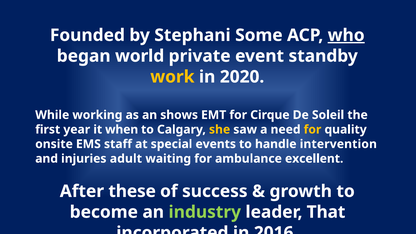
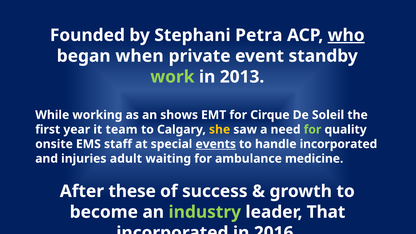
Some: Some -> Petra
world: world -> when
work colour: yellow -> light green
2020: 2020 -> 2013
when: when -> team
for at (313, 130) colour: yellow -> light green
events underline: none -> present
handle intervention: intervention -> incorporated
excellent: excellent -> medicine
